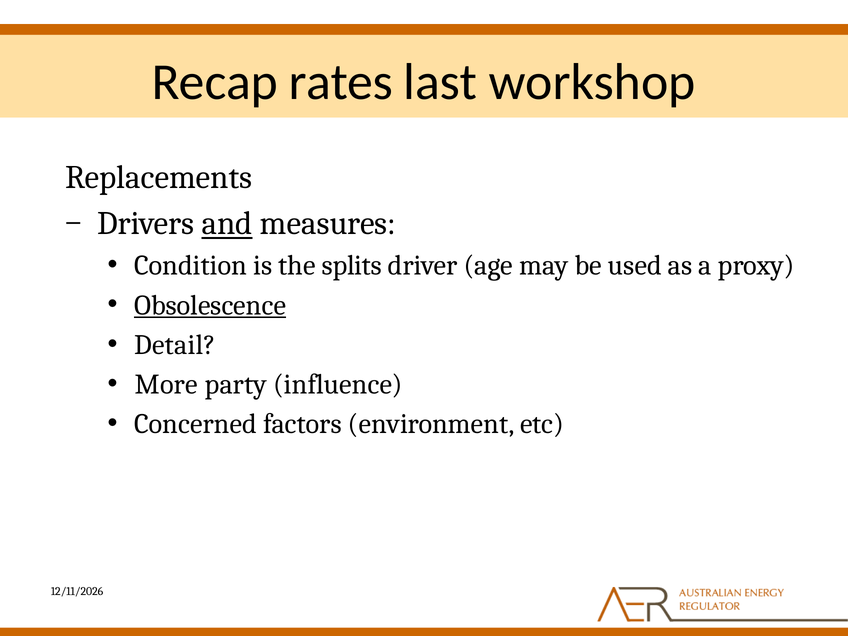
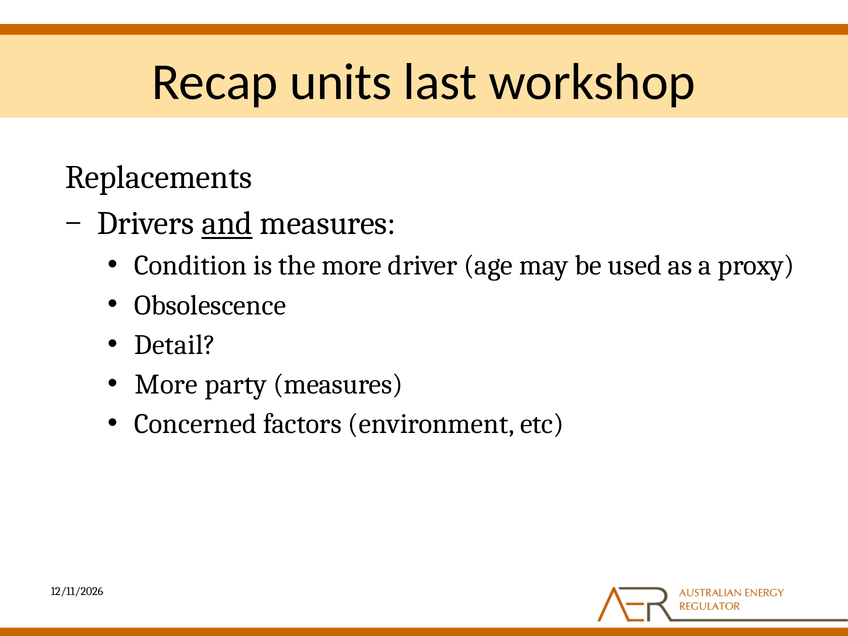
rates: rates -> units
the splits: splits -> more
Obsolescence underline: present -> none
party influence: influence -> measures
